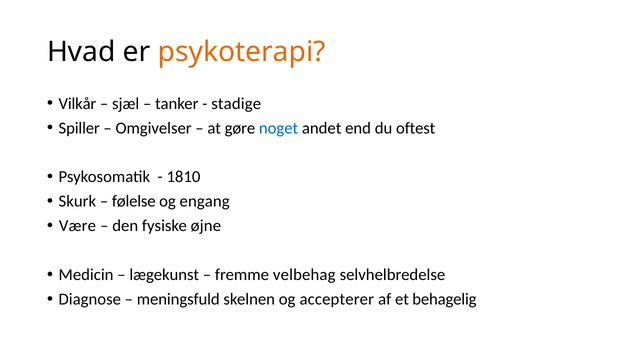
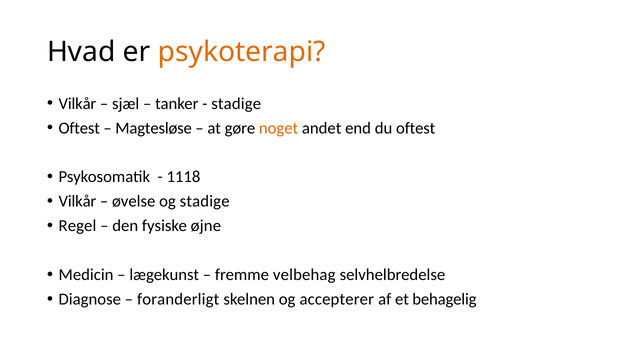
Spiller at (79, 128): Spiller -> Oftest
Omgivelser: Omgivelser -> Magtesløse
noget colour: blue -> orange
1810: 1810 -> 1118
Skurk at (77, 201): Skurk -> Vilkår
følelse: følelse -> øvelse
og engang: engang -> stadige
Være: Være -> Regel
meningsfuld: meningsfuld -> foranderligt
